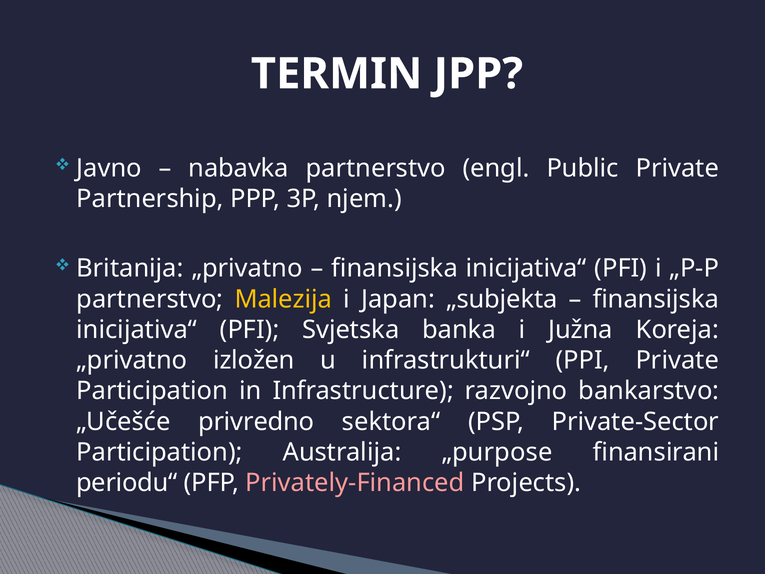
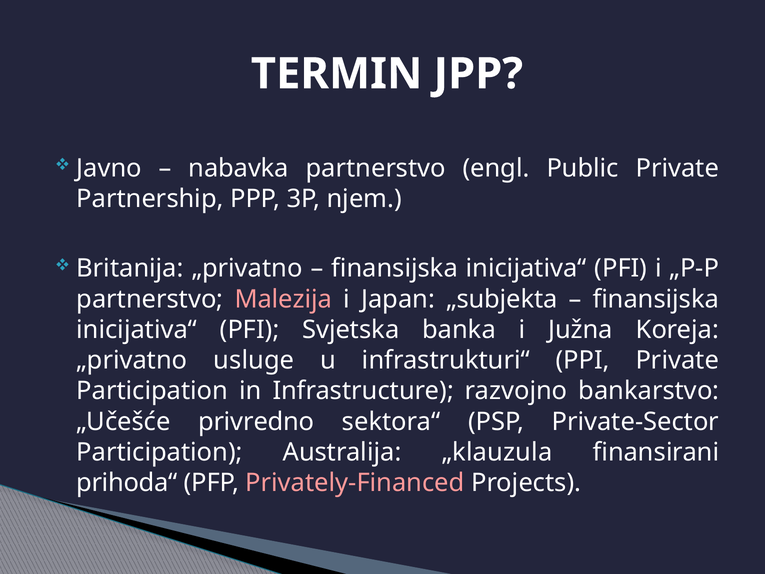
Malezija colour: yellow -> pink
izložen: izložen -> usluge
„purpose: „purpose -> „klauzula
periodu“: periodu“ -> prihoda“
